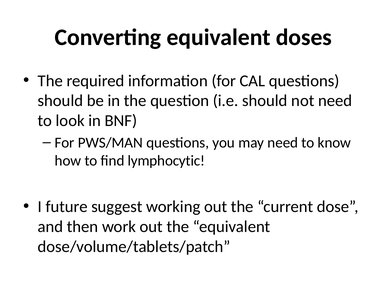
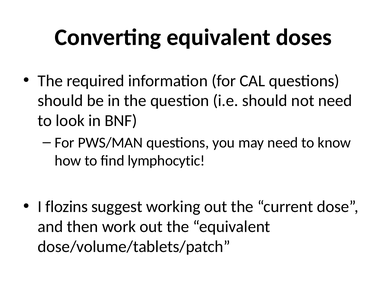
future: future -> flozins
